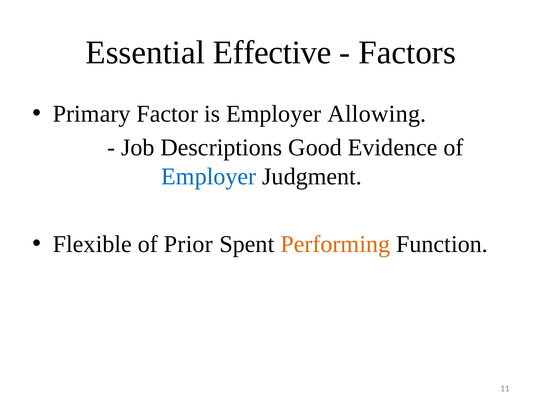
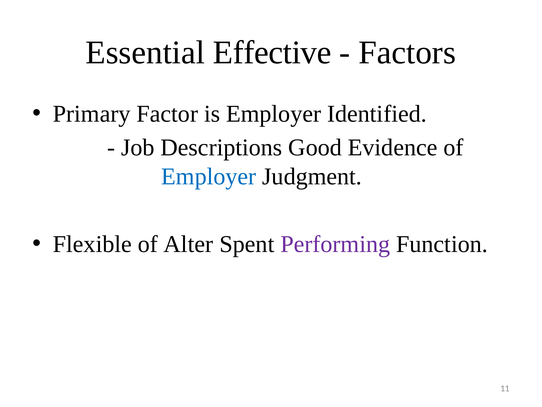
Allowing: Allowing -> Identified
Prior: Prior -> Alter
Performing colour: orange -> purple
